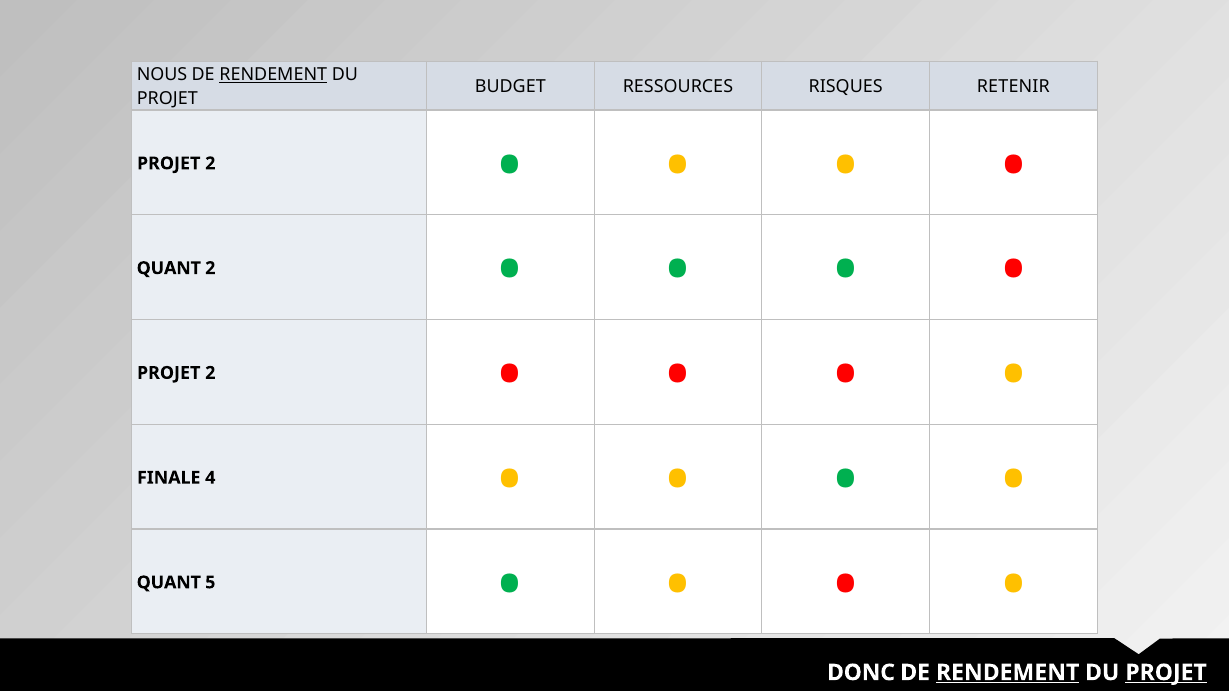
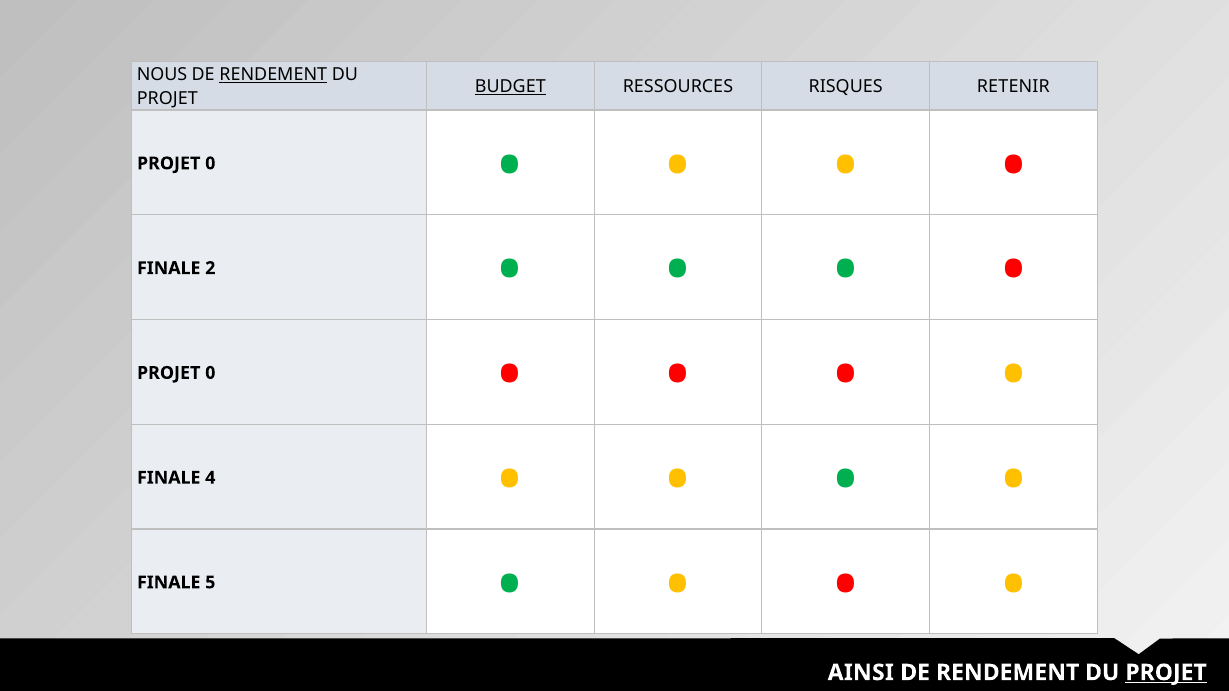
BUDGET underline: none -> present
2 at (210, 163): 2 -> 0
QUANT at (169, 268): QUANT -> FINALE
2 at (210, 373): 2 -> 0
QUANT at (169, 583): QUANT -> FINALE
DONC: DONC -> AINSI
RENDEMENT at (1008, 673) underline: present -> none
